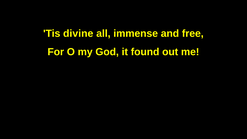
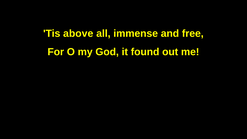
divine: divine -> above
